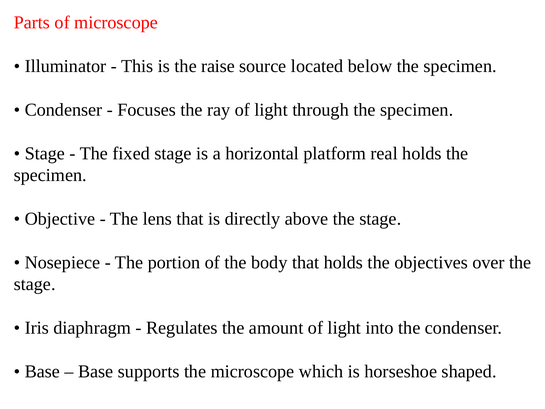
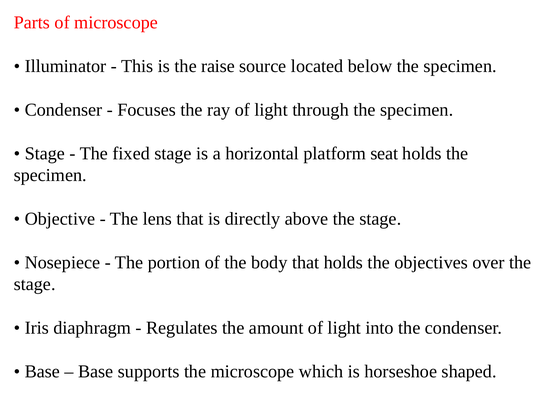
real: real -> seat
